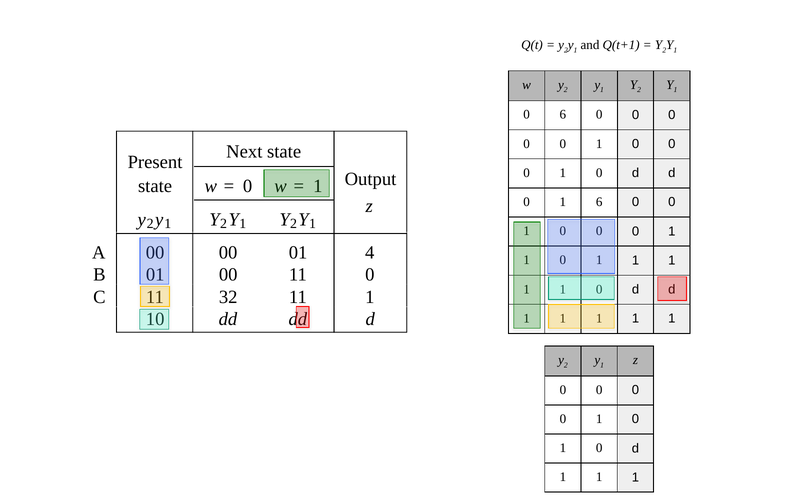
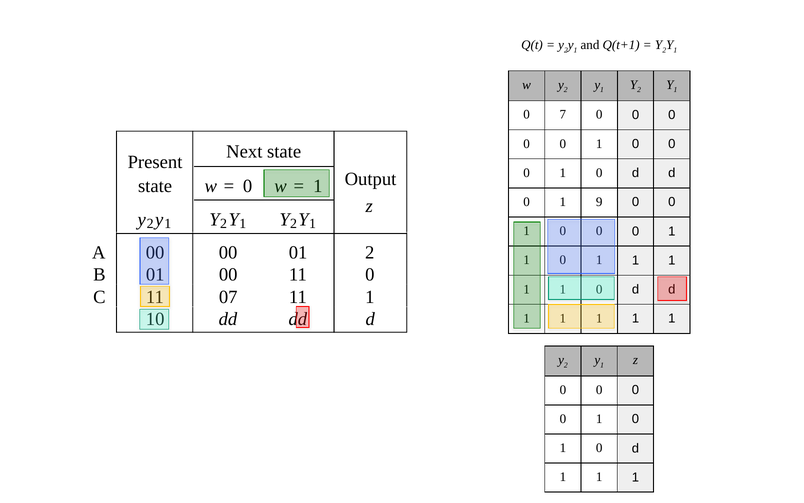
0 6: 6 -> 7
1 6: 6 -> 9
01 4: 4 -> 2
32: 32 -> 07
